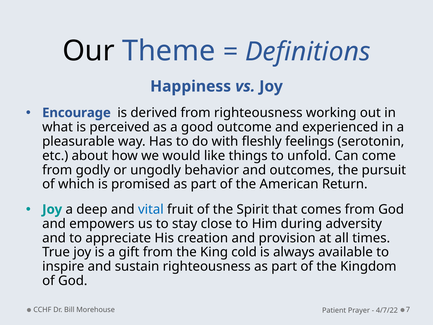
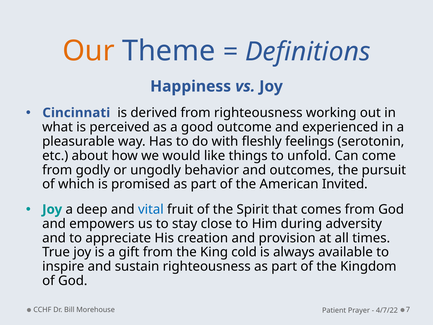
Our colour: black -> orange
Encourage: Encourage -> Cincinnati
Return: Return -> Invited
